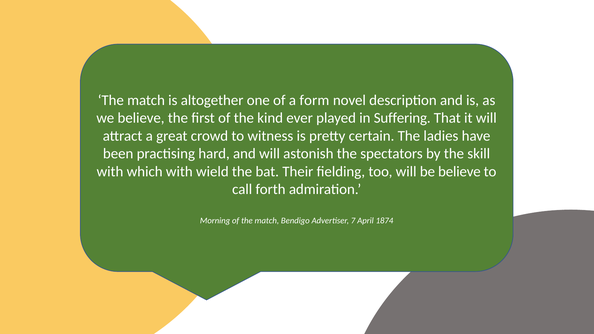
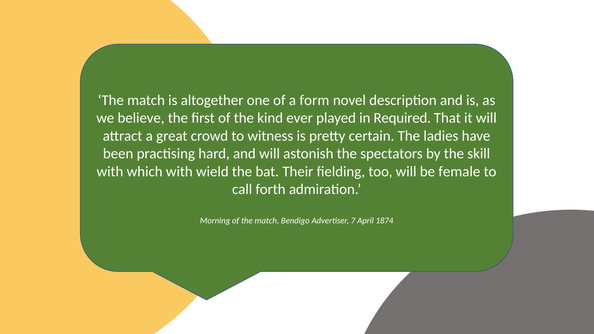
Suffering: Suffering -> Required
be believe: believe -> female
